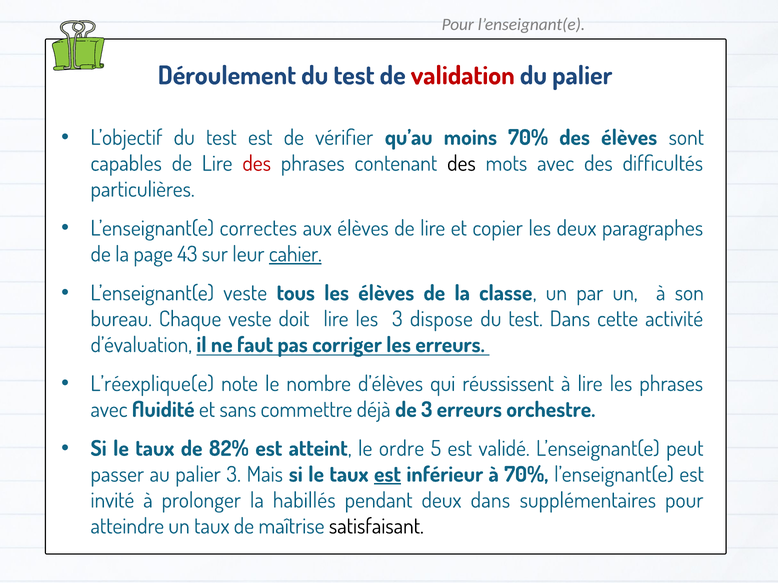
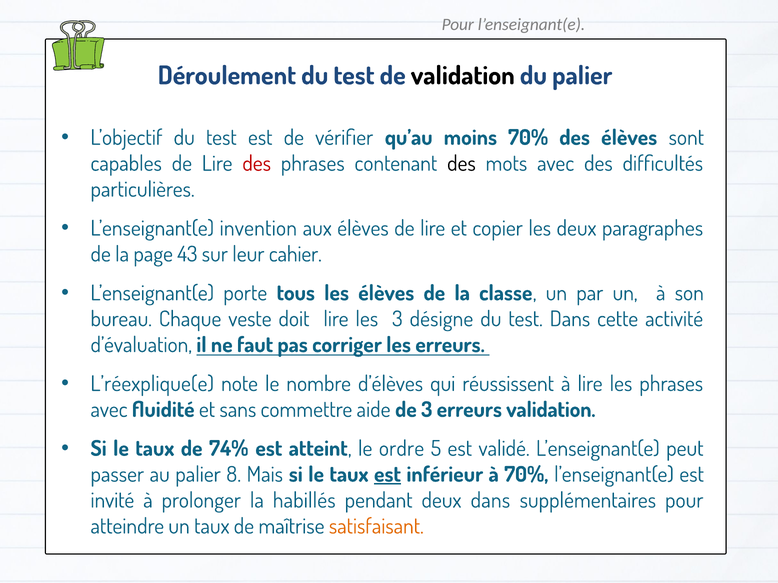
validation at (463, 76) colour: red -> black
correctes: correctes -> invention
cahier underline: present -> none
L’enseignant(e veste: veste -> porte
dispose: dispose -> désigne
déjà: déjà -> aide
erreurs orchestre: orchestre -> validation
82%: 82% -> 74%
palier 3: 3 -> 8
satisfaisant colour: black -> orange
